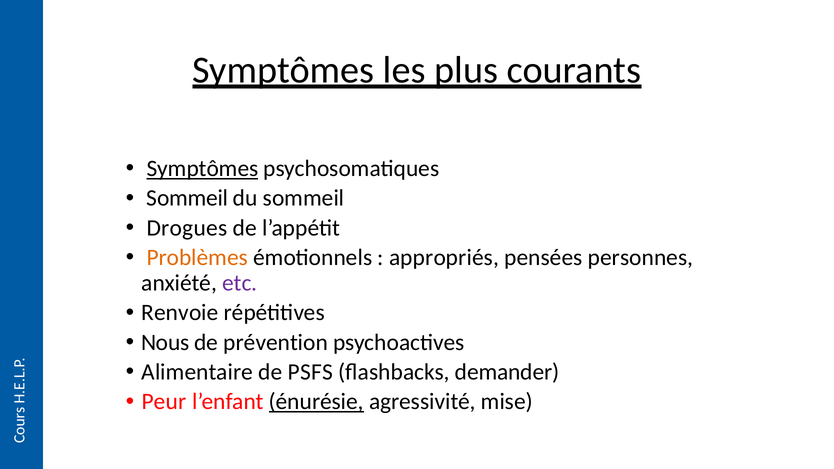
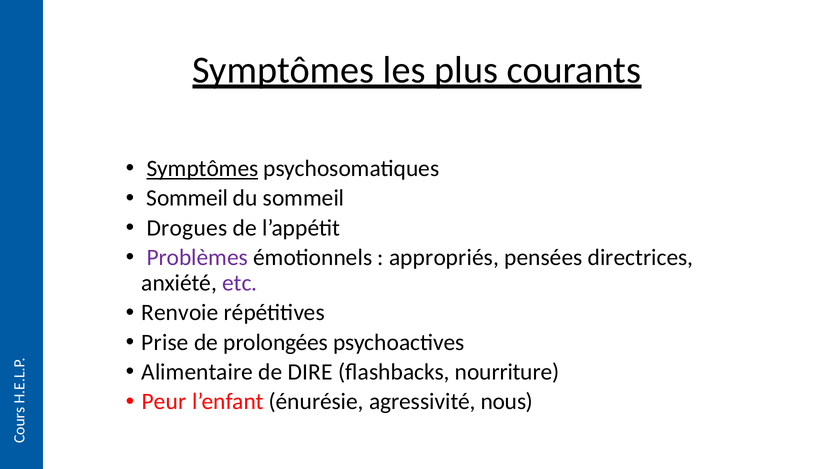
Problèmes colour: orange -> purple
personnes: personnes -> directrices
Nous: Nous -> Prise
prévention: prévention -> prolongées
PSFS: PSFS -> DIRE
demander: demander -> nourriture
énurésie underline: present -> none
mise: mise -> nous
